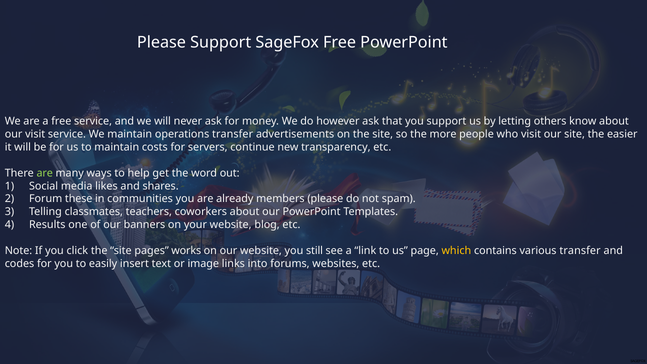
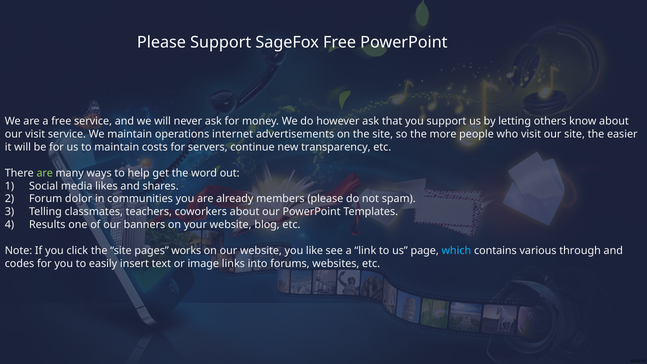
operations transfer: transfer -> internet
these: these -> dolor
still: still -> like
which colour: yellow -> light blue
various transfer: transfer -> through
